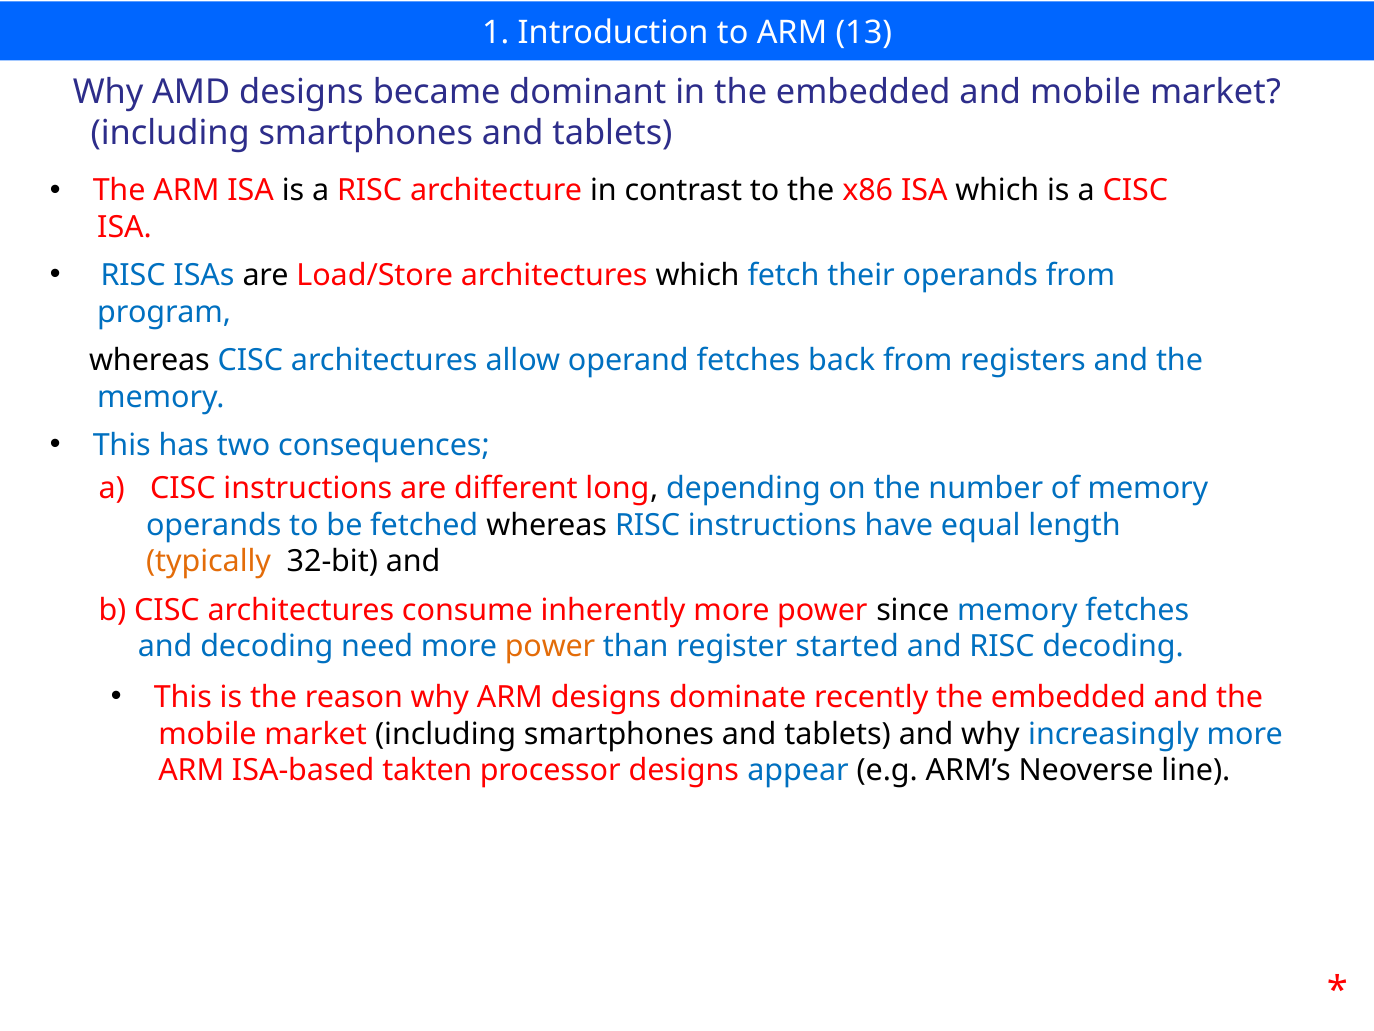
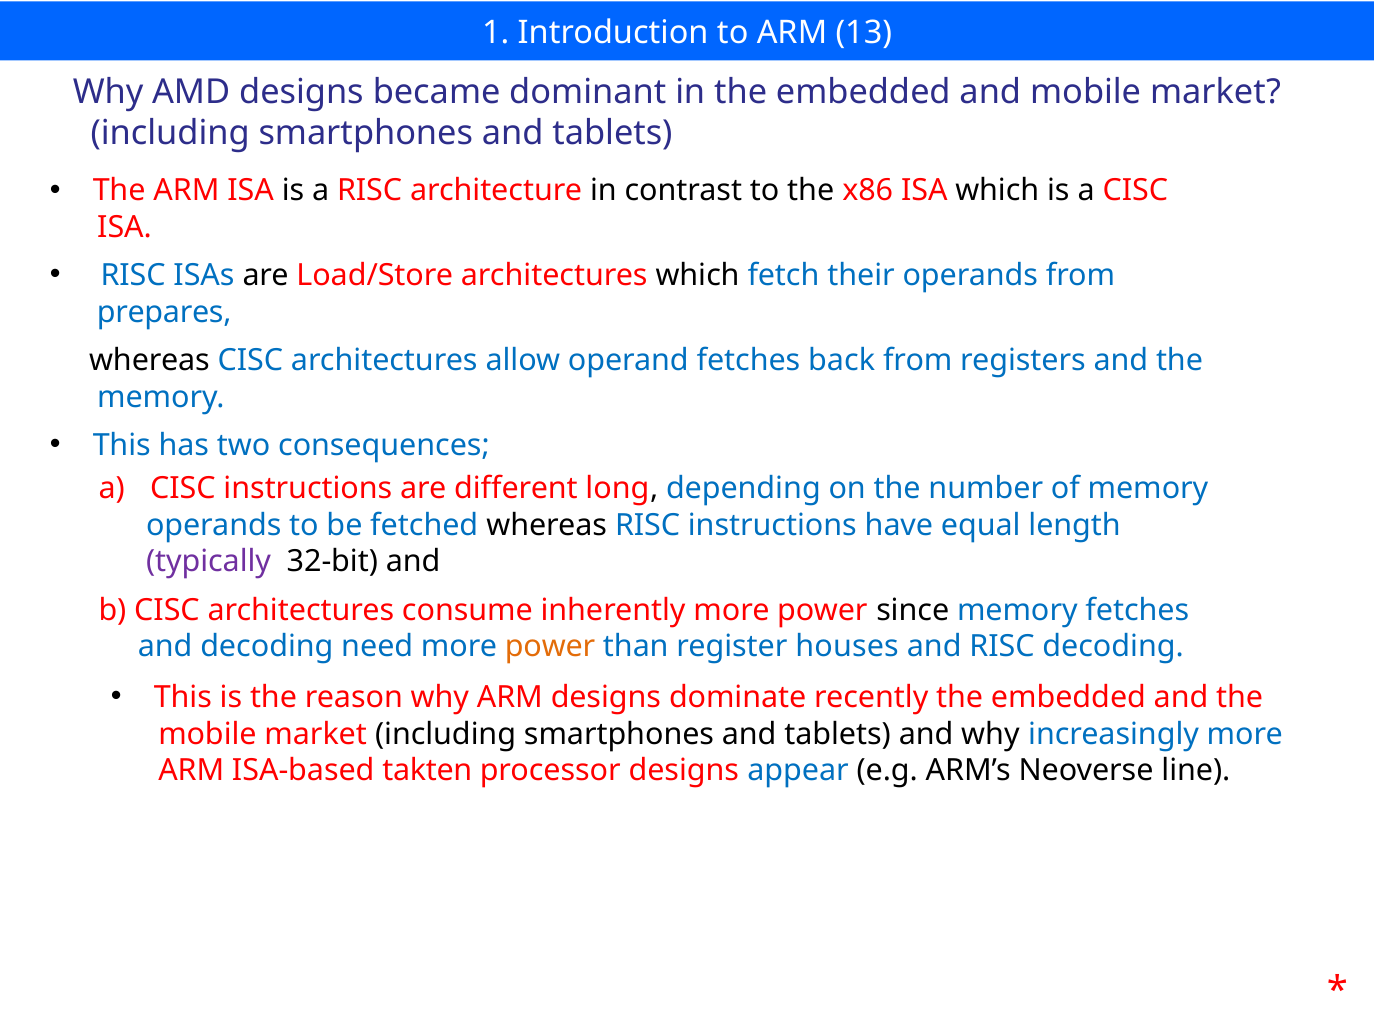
program: program -> prepares
typically colour: orange -> purple
started: started -> houses
